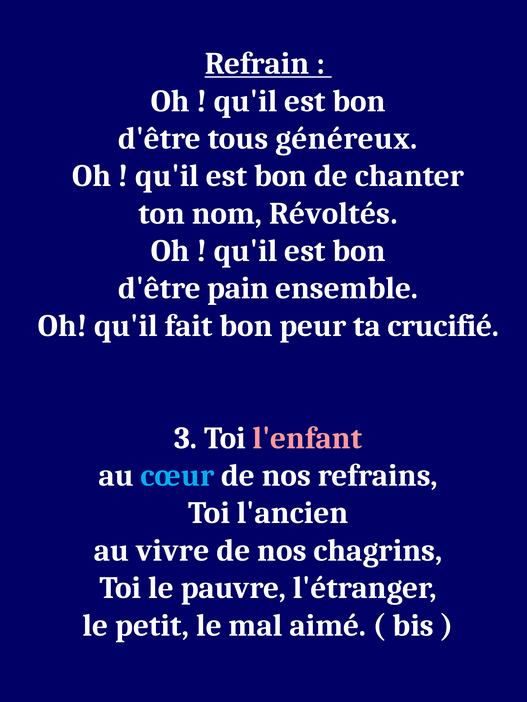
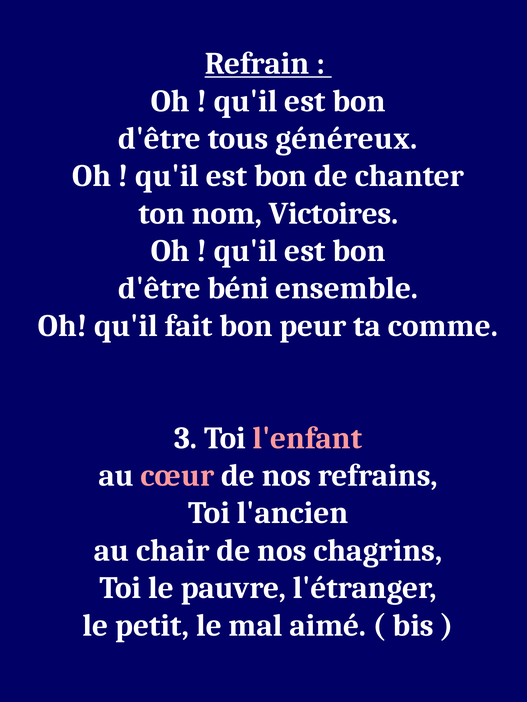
Révoltés: Révoltés -> Victoires
pain: pain -> béni
crucifié: crucifié -> comme
cœur colour: light blue -> pink
vivre: vivre -> chair
